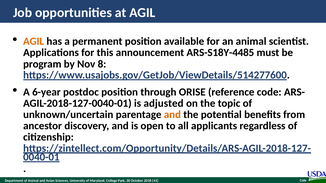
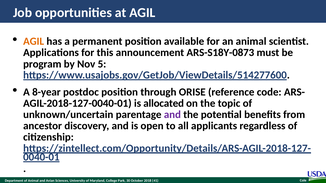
ARS-S18Y-4485: ARS-S18Y-4485 -> ARS-S18Y-0873
8: 8 -> 5
6-year: 6-year -> 8-year
adjusted: adjusted -> allocated
and at (172, 115) colour: orange -> purple
